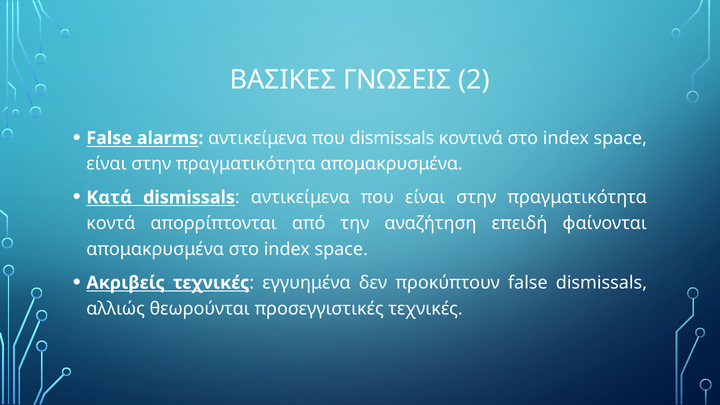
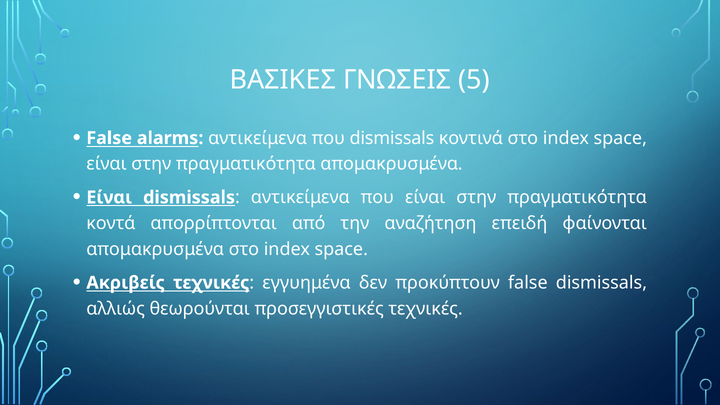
2: 2 -> 5
Κατά at (109, 197): Κατά -> Είναι
